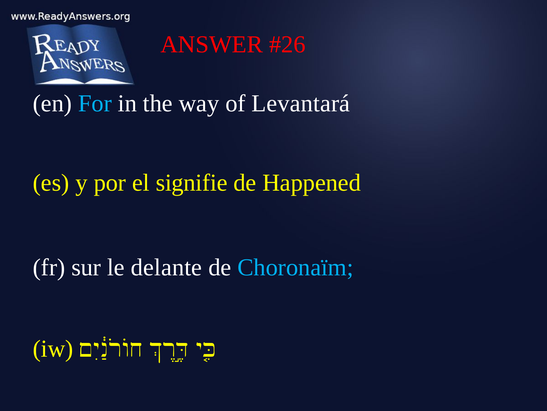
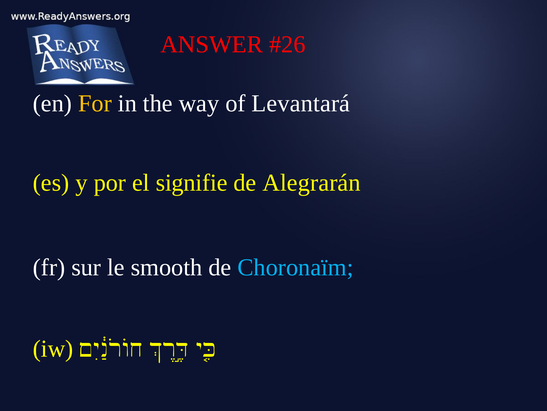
For colour: light blue -> yellow
Happened: Happened -> Alegrarán
delante: delante -> smooth
